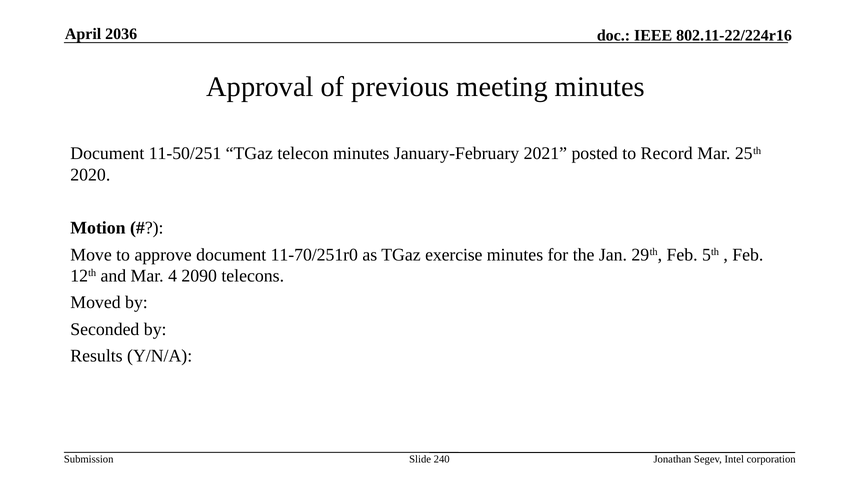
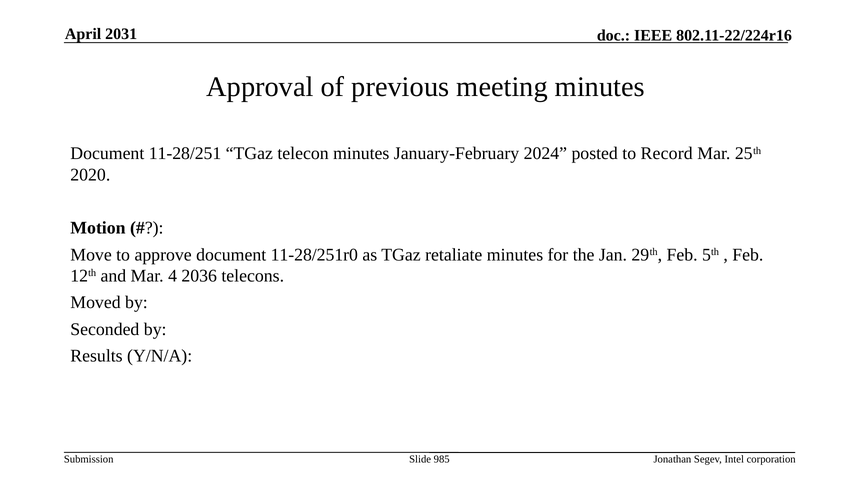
2036: 2036 -> 2031
11-50/251: 11-50/251 -> 11-28/251
2021: 2021 -> 2024
11-70/251r0: 11-70/251r0 -> 11-28/251r0
exercise: exercise -> retaliate
2090: 2090 -> 2036
240: 240 -> 985
